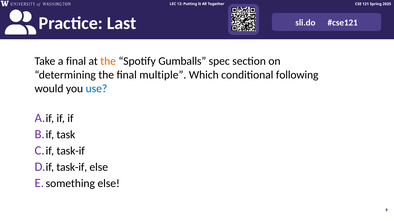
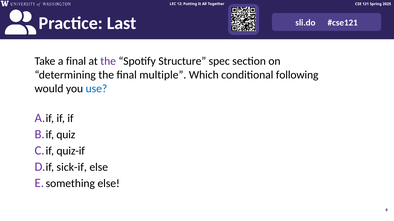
the at (108, 61) colour: orange -> purple
Gumballs: Gumballs -> Structure
task: task -> quiz
task-if at (71, 151): task-if -> quiz-if
task-if at (72, 168): task-if -> sick-if
